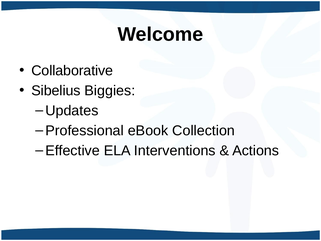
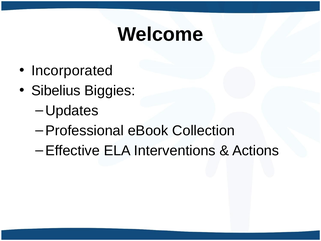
Collaborative: Collaborative -> Incorporated
